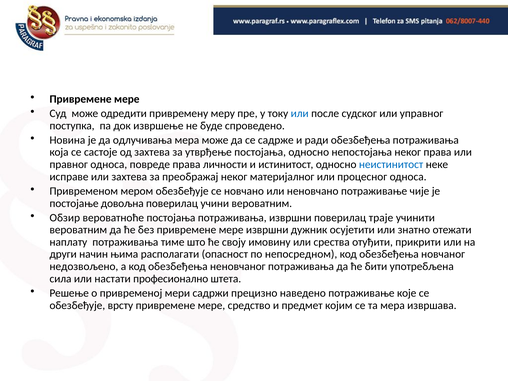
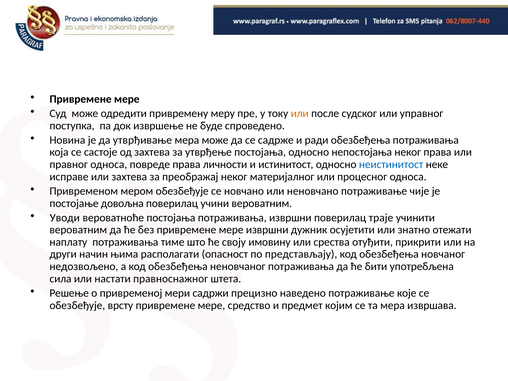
или at (300, 113) colour: blue -> orange
одлучивања: одлучивања -> утврђивање
Обзир: Обзир -> Уводи
непосредном: непосредном -> представљају
професионално: професионално -> правноснажног
